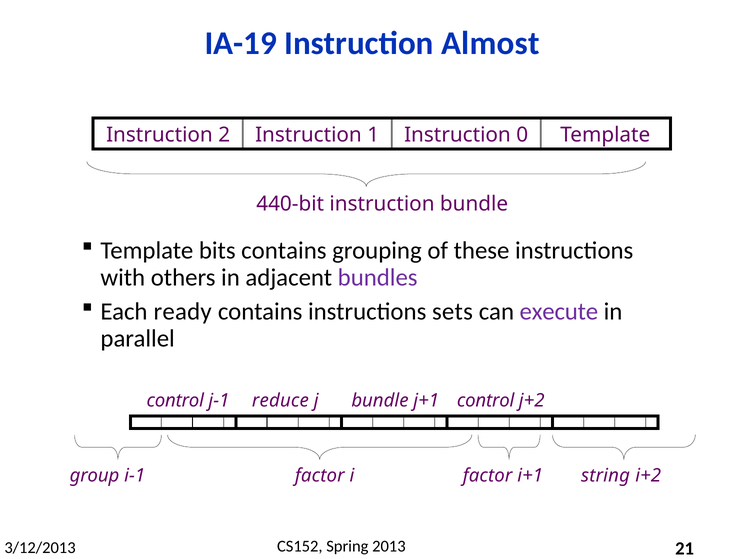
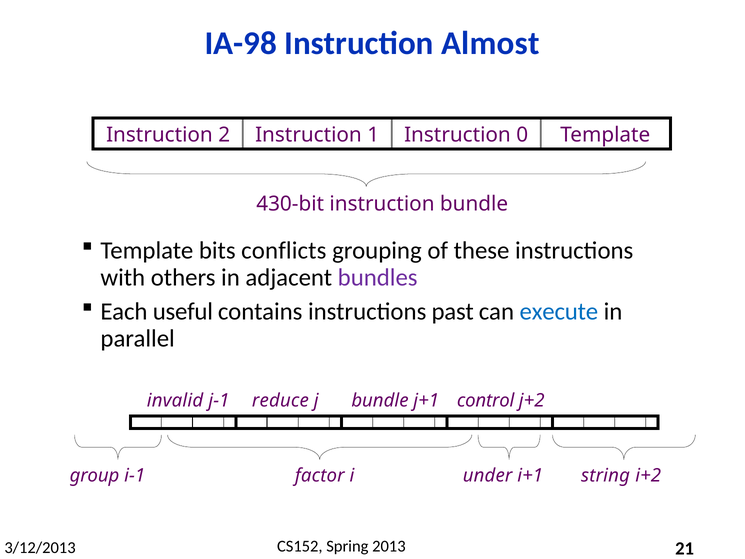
IA-19: IA-19 -> IA-98
440-bit: 440-bit -> 430-bit
bits contains: contains -> conflicts
ready: ready -> useful
sets: sets -> past
execute colour: purple -> blue
control at (175, 401): control -> invalid
i factor: factor -> under
